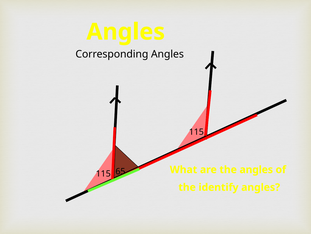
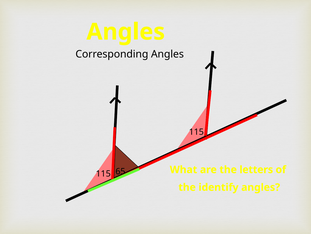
the angles: angles -> letters
